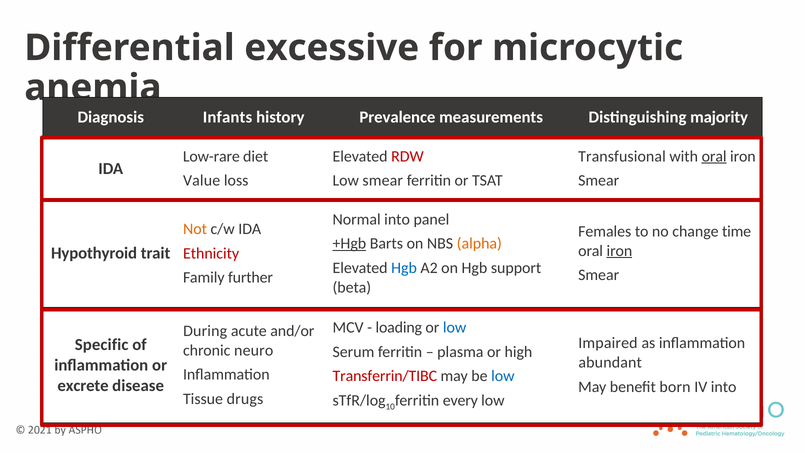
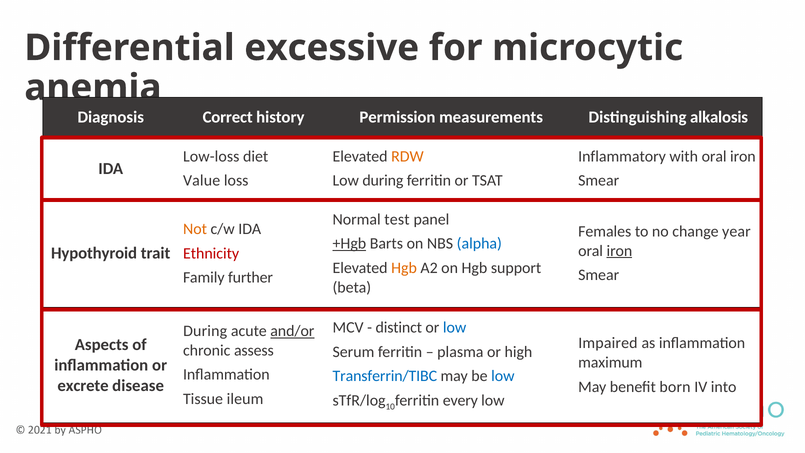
Infants: Infants -> Correct
Prevalence: Prevalence -> Permission
majority: majority -> alkalosis
Low-rare: Low-rare -> Low-loss
RDW colour: red -> orange
Transfusional: Transfusional -> Inflammatory
oral at (714, 156) underline: present -> none
Low smear: smear -> during
Normal into: into -> test
time: time -> year
alpha colour: orange -> blue
Hgb at (404, 268) colour: blue -> orange
loading: loading -> distinct
and/or underline: none -> present
Specific: Specific -> Aspects
neuro: neuro -> assess
abundant: abundant -> maximum
Transferrin/TIBC colour: red -> blue
drugs: drugs -> ileum
